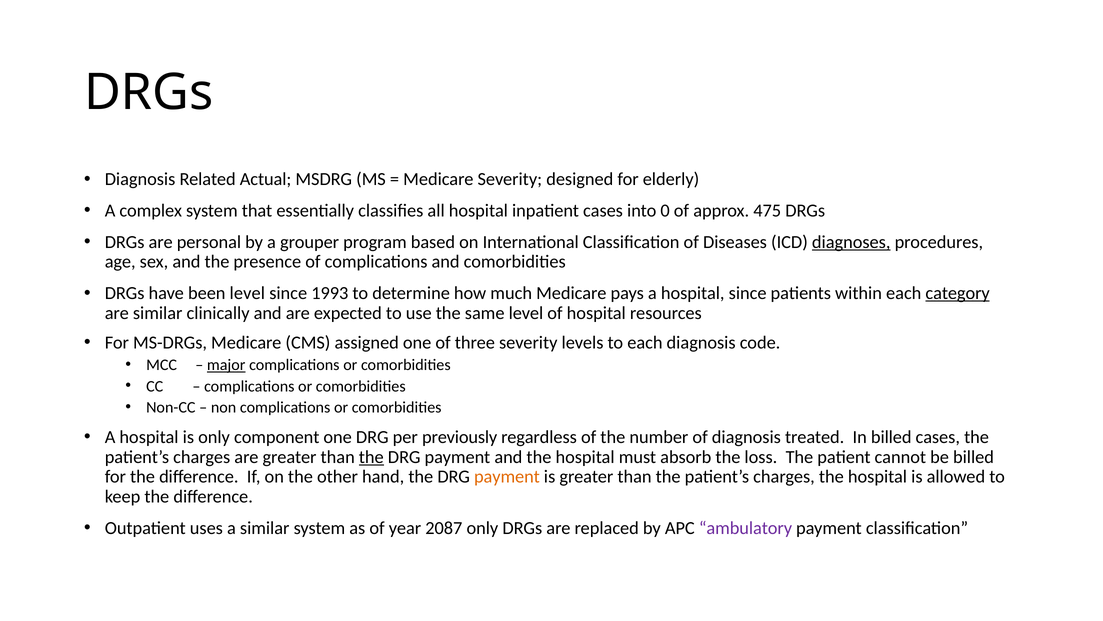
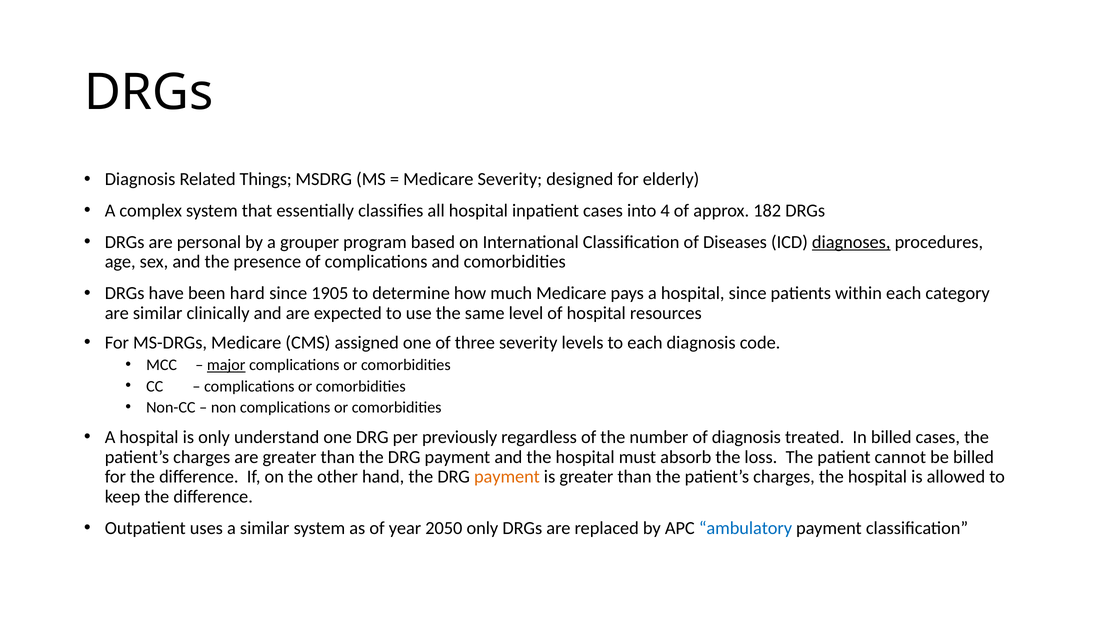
Actual: Actual -> Things
0: 0 -> 4
475: 475 -> 182
been level: level -> hard
1993: 1993 -> 1905
category underline: present -> none
component: component -> understand
the at (371, 457) underline: present -> none
2087: 2087 -> 2050
ambulatory colour: purple -> blue
